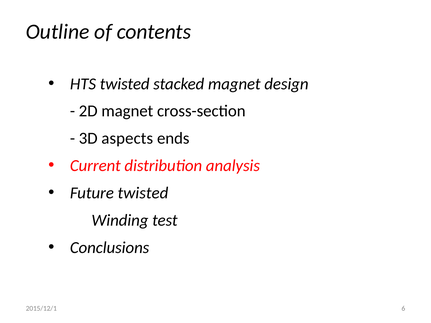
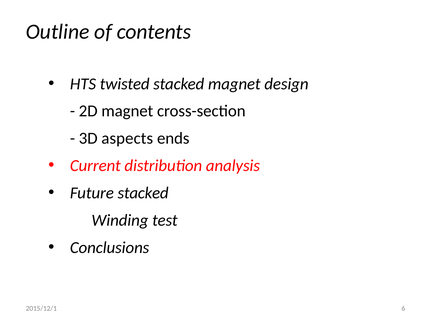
Future twisted: twisted -> stacked
